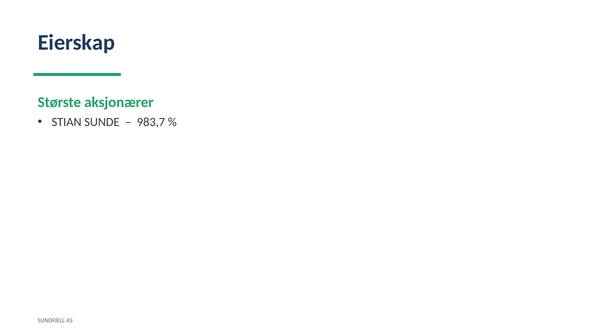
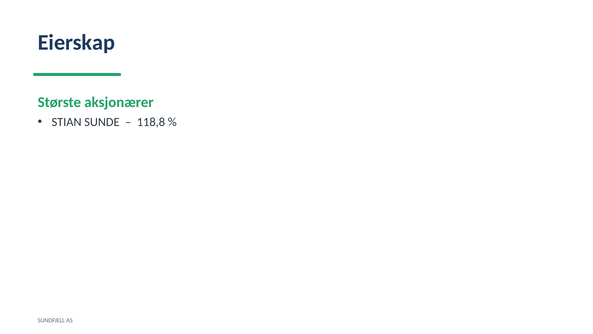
983,7: 983,7 -> 118,8
